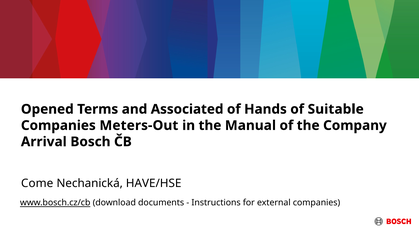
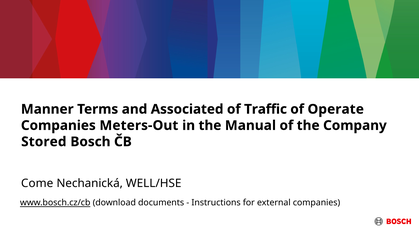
Opened: Opened -> Manner
Hands: Hands -> Traffic
Suitable: Suitable -> Operate
Arrival: Arrival -> Stored
HAVE/HSE: HAVE/HSE -> WELL/HSE
